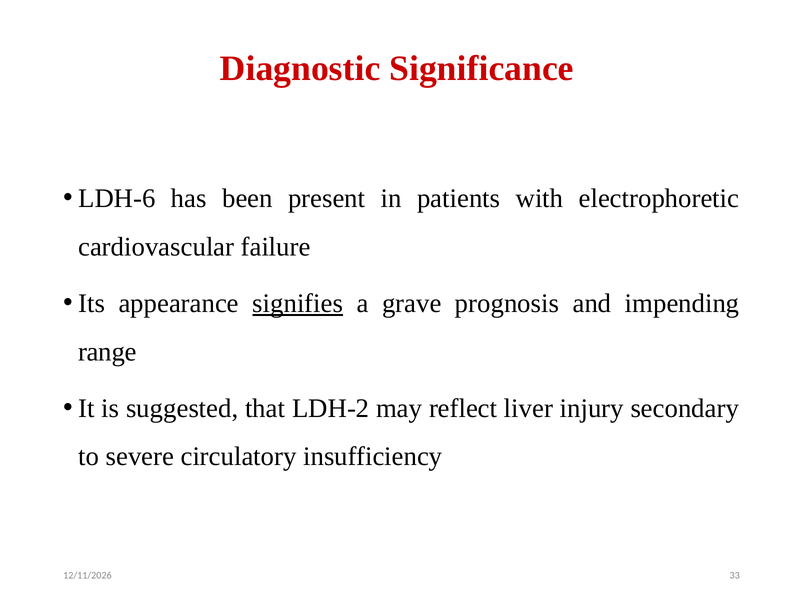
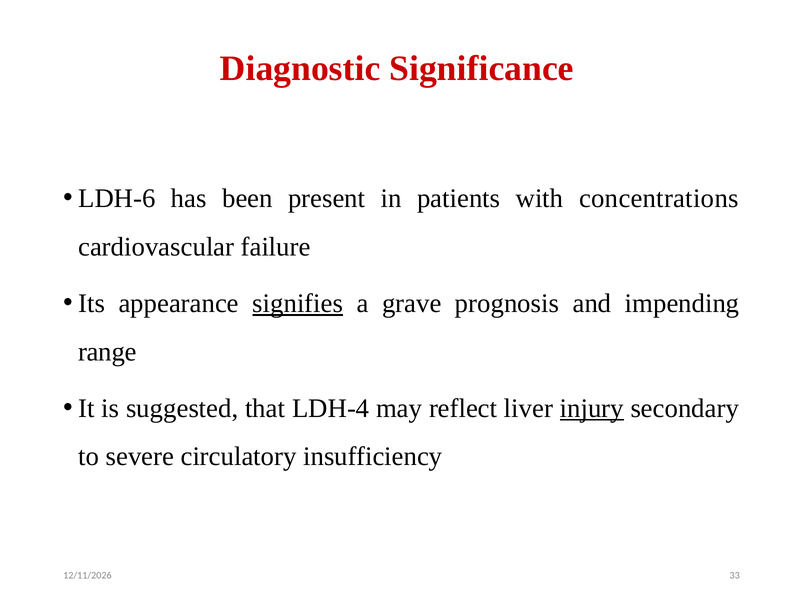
electrophoretic: electrophoretic -> concentrations
LDH-2: LDH-2 -> LDH-4
injury underline: none -> present
